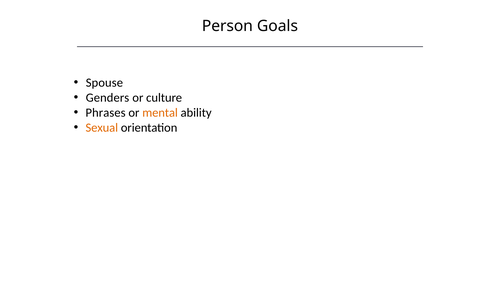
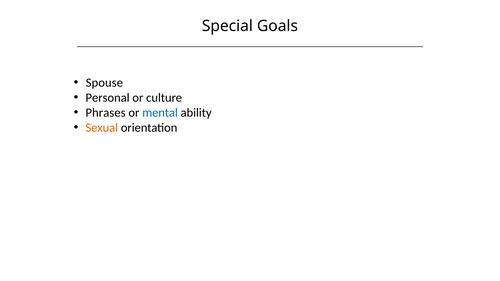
Person: Person -> Special
Genders: Genders -> Personal
mental colour: orange -> blue
